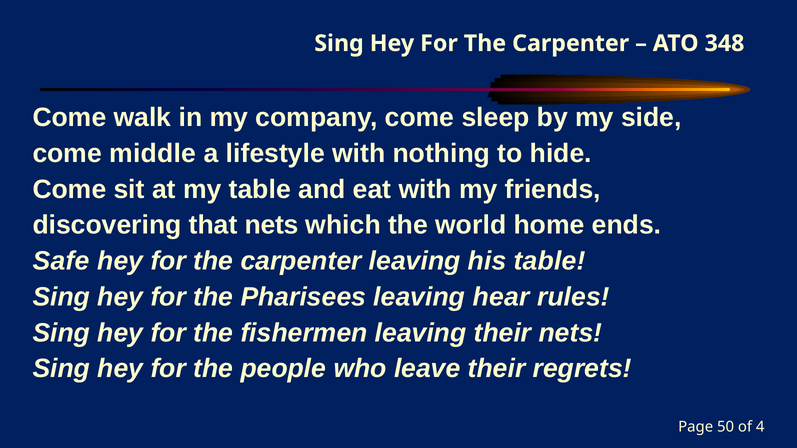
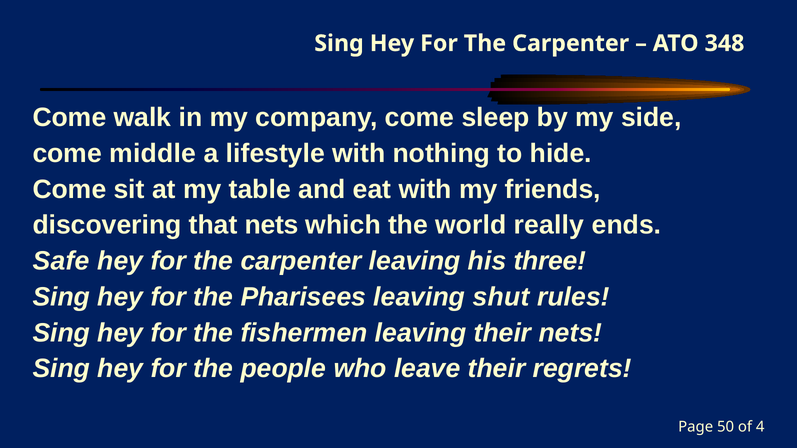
home: home -> really
his table: table -> three
hear: hear -> shut
